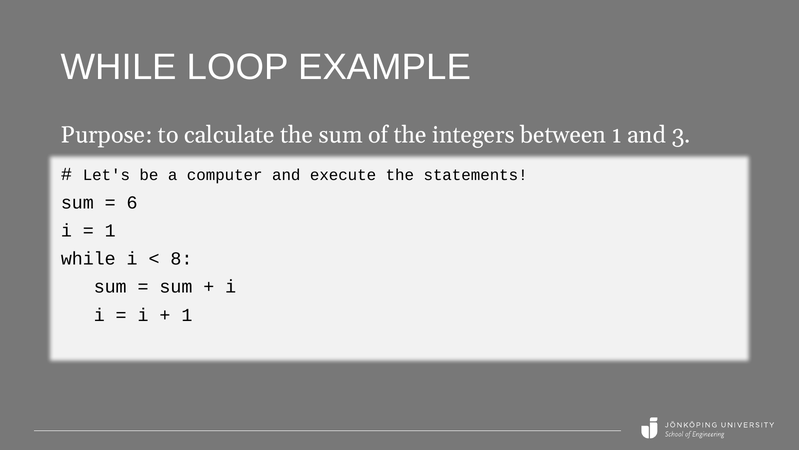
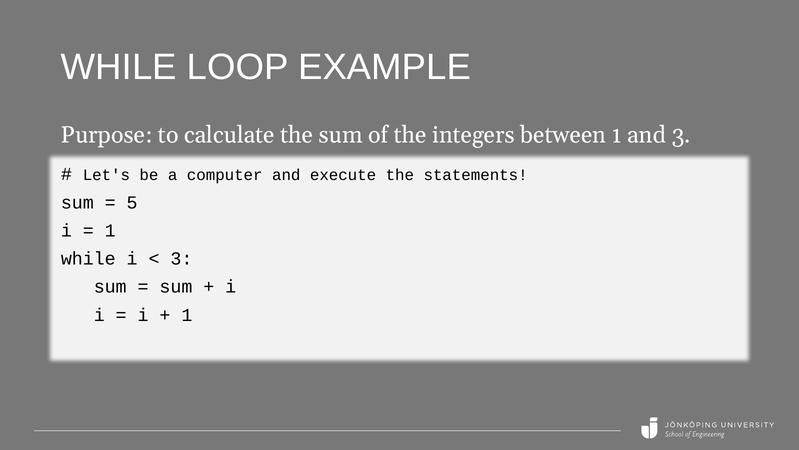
6: 6 -> 5
8 at (181, 258): 8 -> 3
